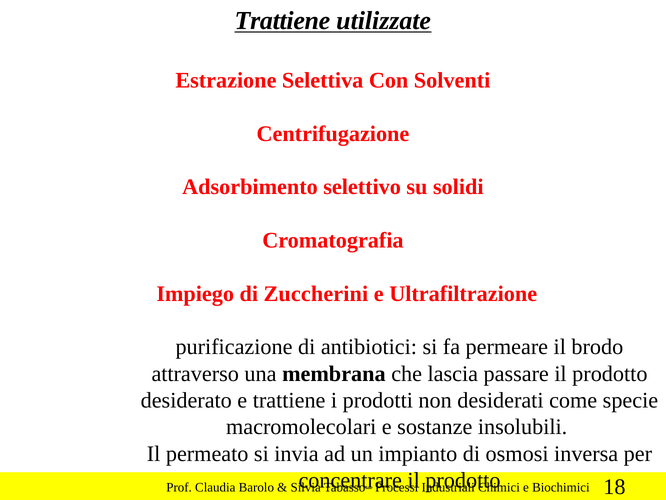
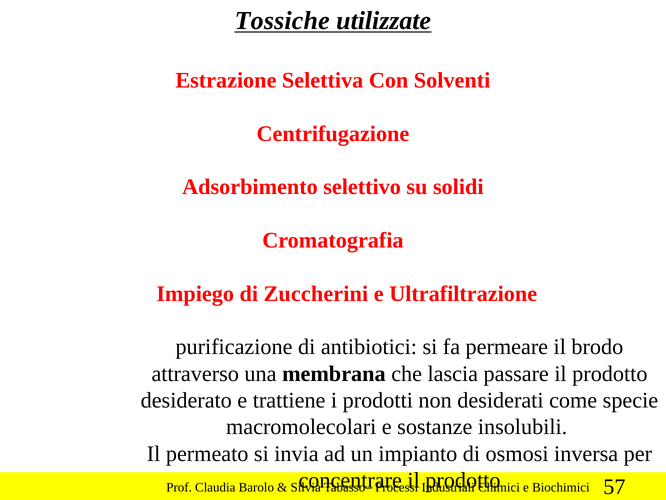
Trattiene at (282, 21): Trattiene -> Tossiche
18: 18 -> 57
